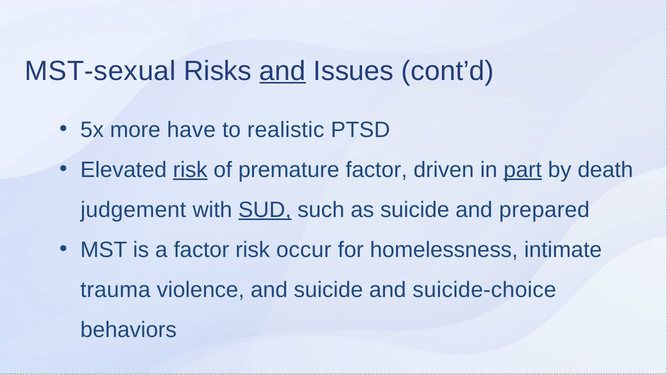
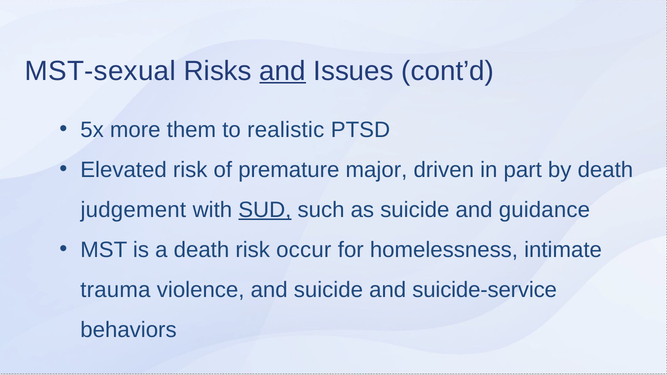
have: have -> them
risk at (190, 170) underline: present -> none
premature factor: factor -> major
part underline: present -> none
prepared: prepared -> guidance
a factor: factor -> death
suicide-choice: suicide-choice -> suicide-service
